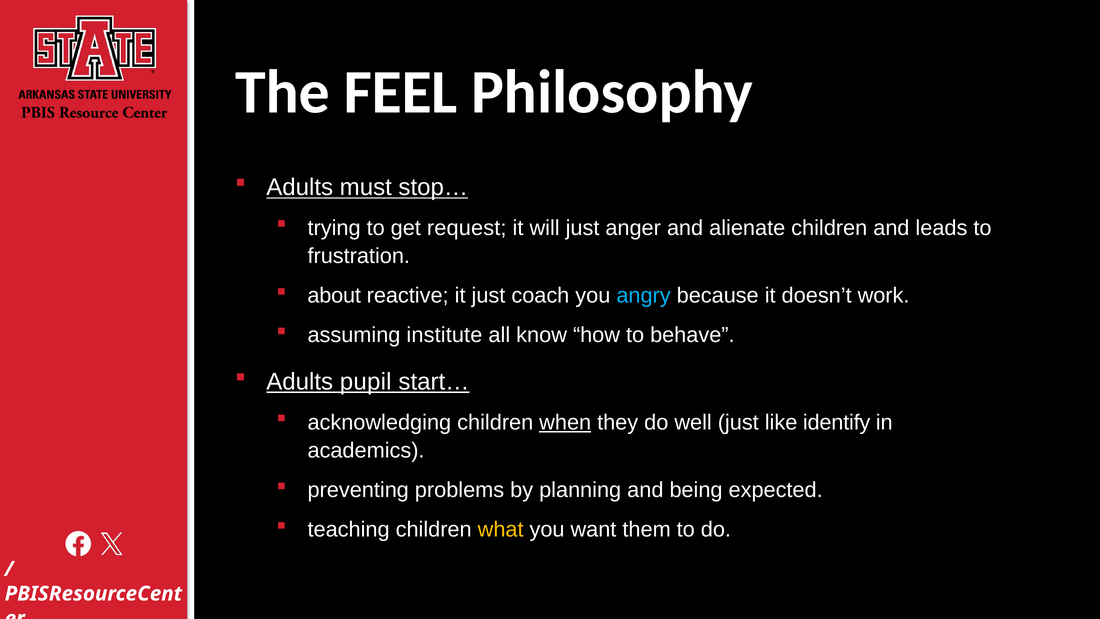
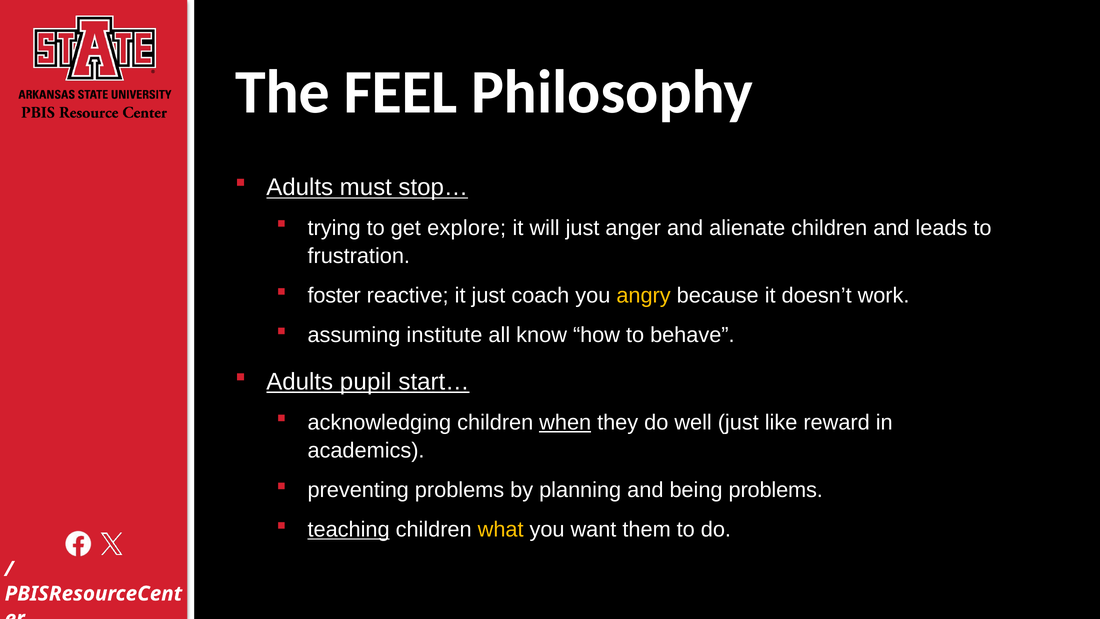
request: request -> explore
about: about -> foster
angry colour: light blue -> yellow
identify: identify -> reward
being expected: expected -> problems
teaching underline: none -> present
